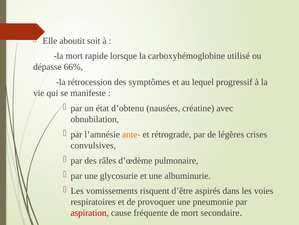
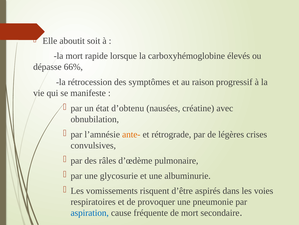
utilisé: utilisé -> élevés
lequel: lequel -> raison
aspiration colour: red -> blue
